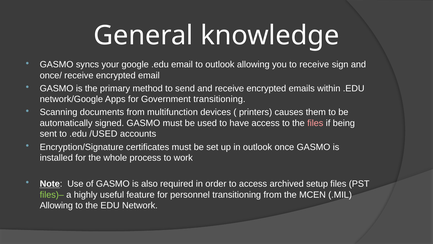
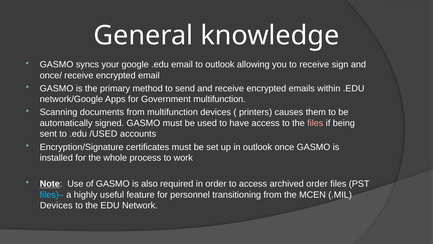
Government transitioning: transitioning -> multifunction
archived setup: setup -> order
files)– colour: light green -> light blue
Allowing at (56, 205): Allowing -> Devices
